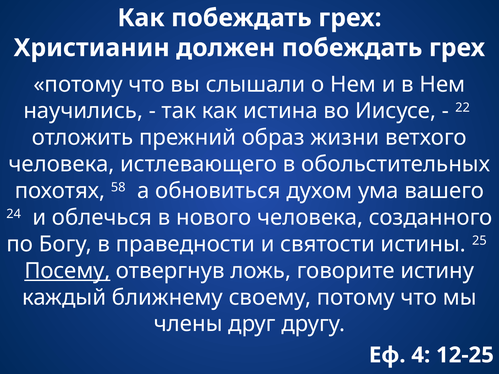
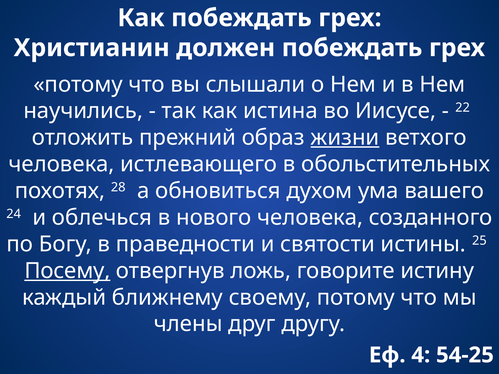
жизни underline: none -> present
58: 58 -> 28
12-25: 12-25 -> 54-25
